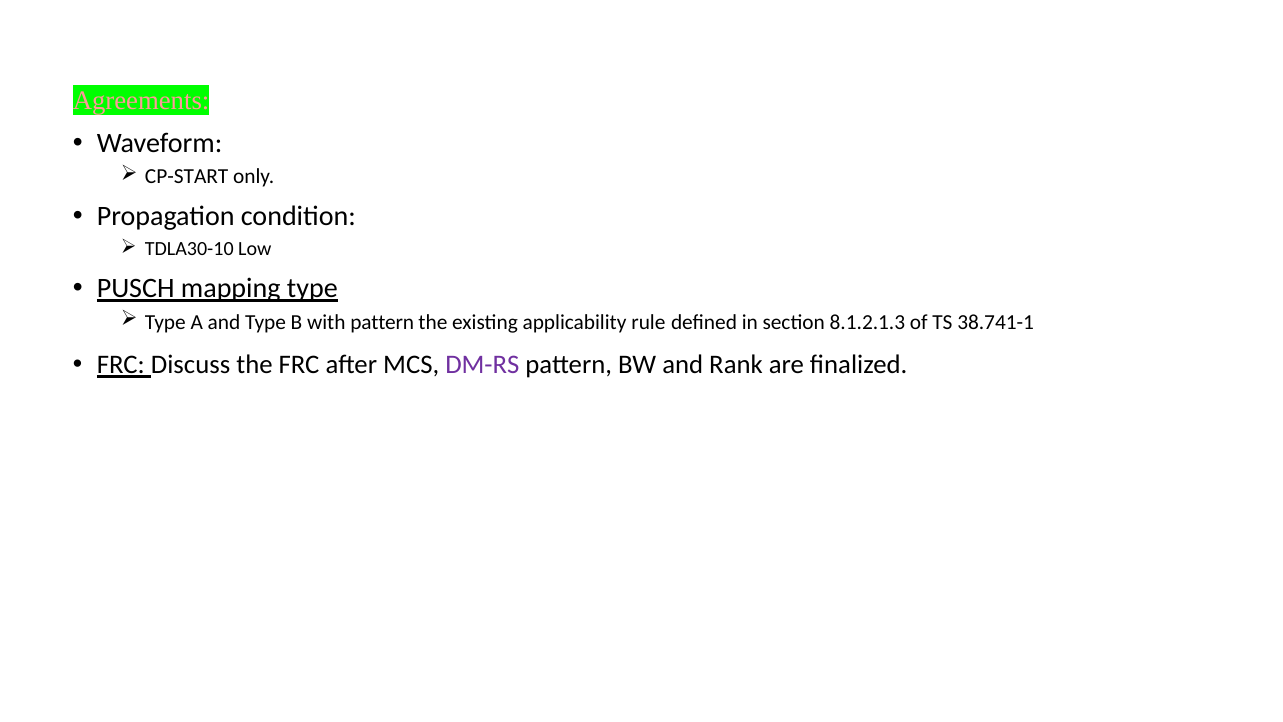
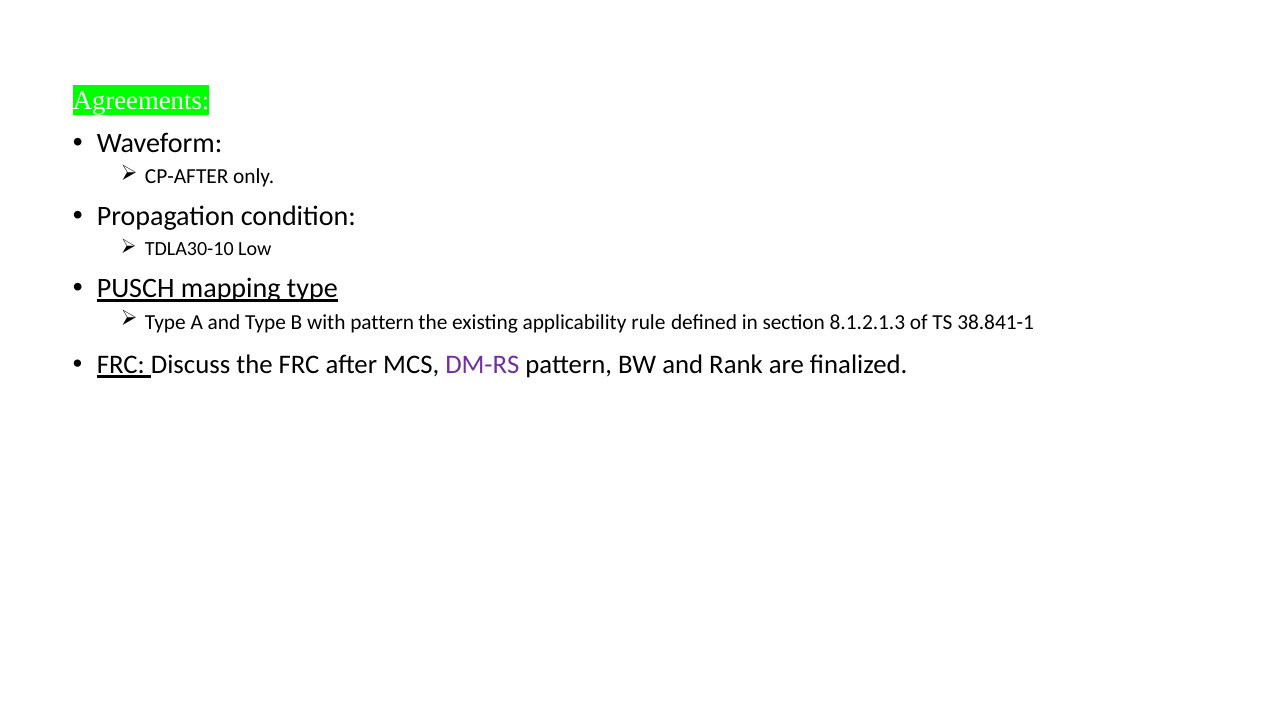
Agreements colour: pink -> white
CP-START: CP-START -> CP-AFTER
38.741-1: 38.741-1 -> 38.841-1
